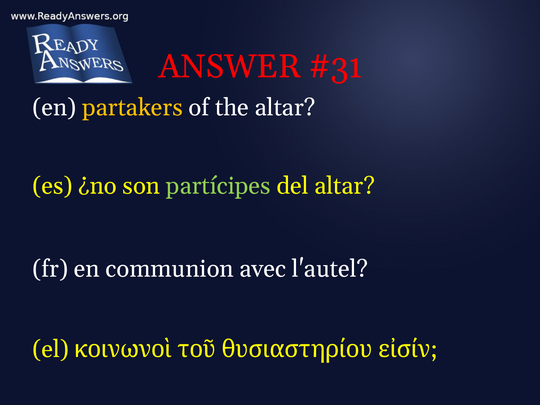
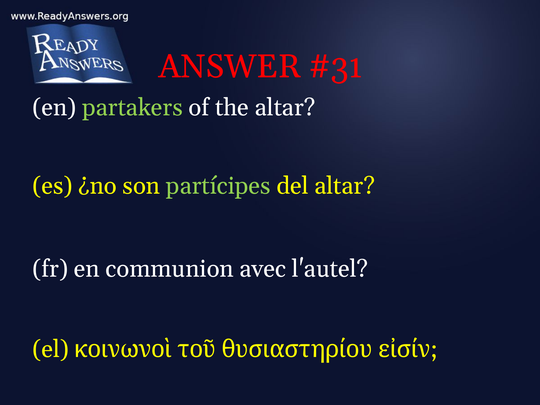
partakers colour: yellow -> light green
